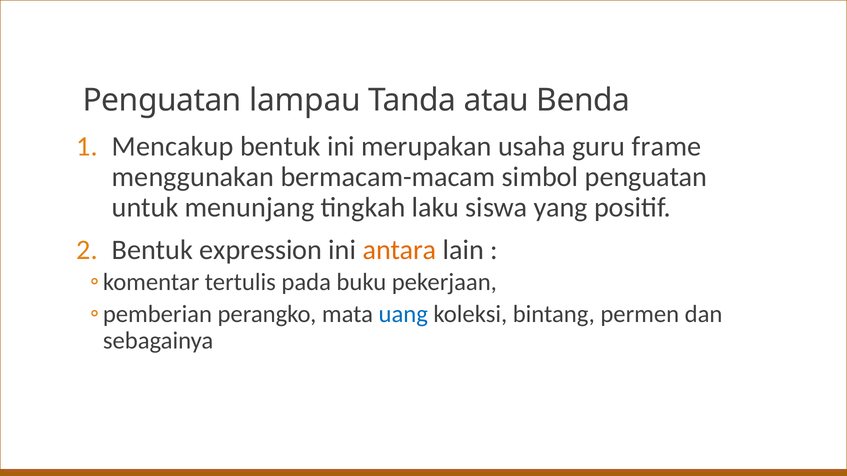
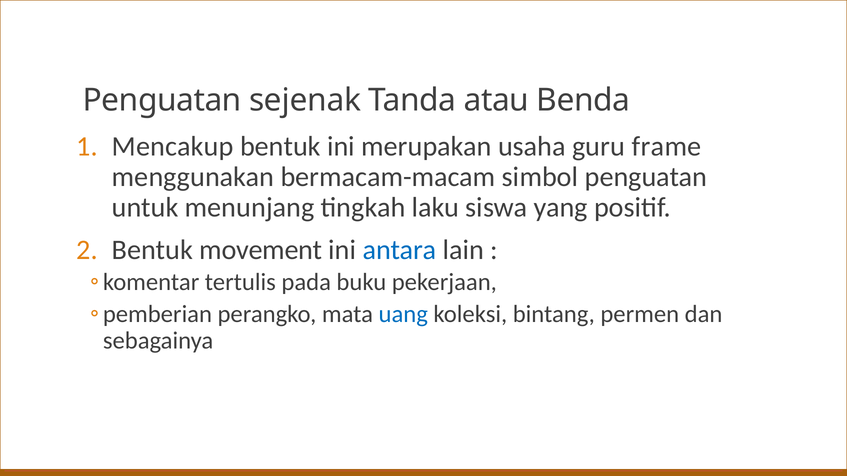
lampau: lampau -> sejenak
expression: expression -> movement
antara colour: orange -> blue
